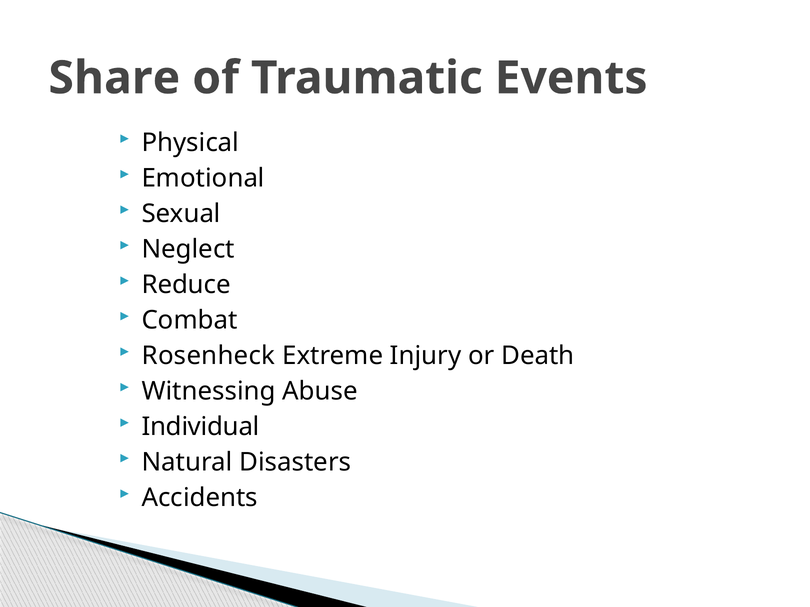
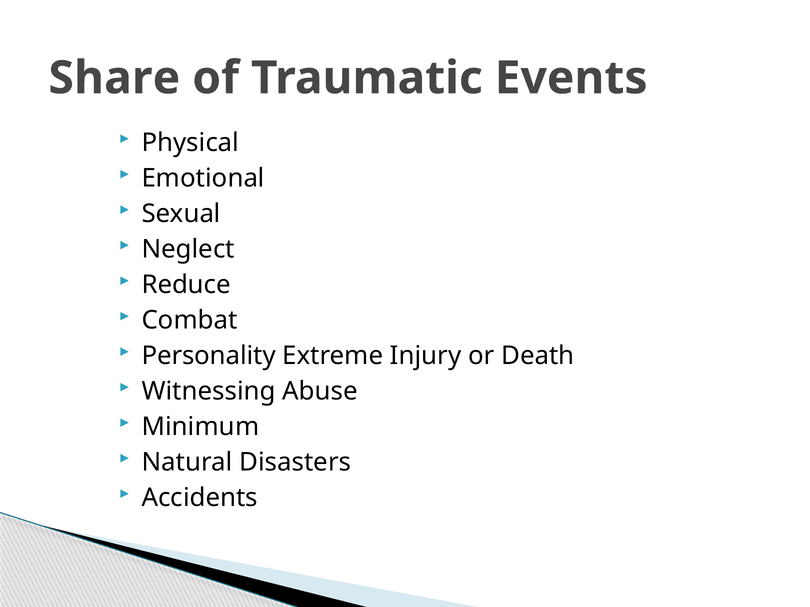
Rosenheck: Rosenheck -> Personality
Individual: Individual -> Minimum
